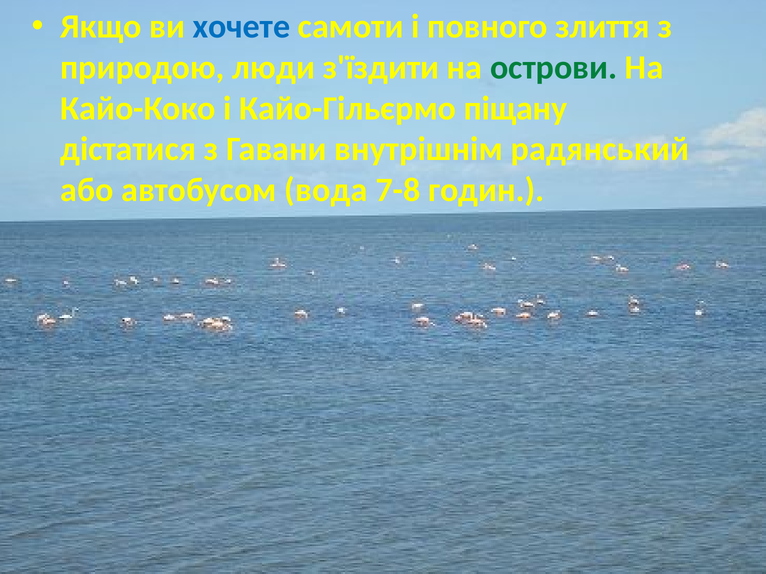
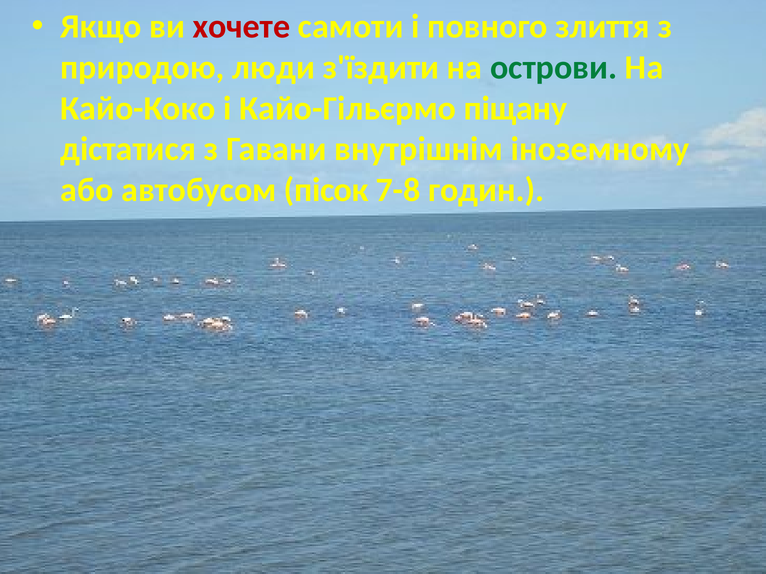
хочете colour: blue -> red
радянський: радянський -> іноземному
вода: вода -> пісок
